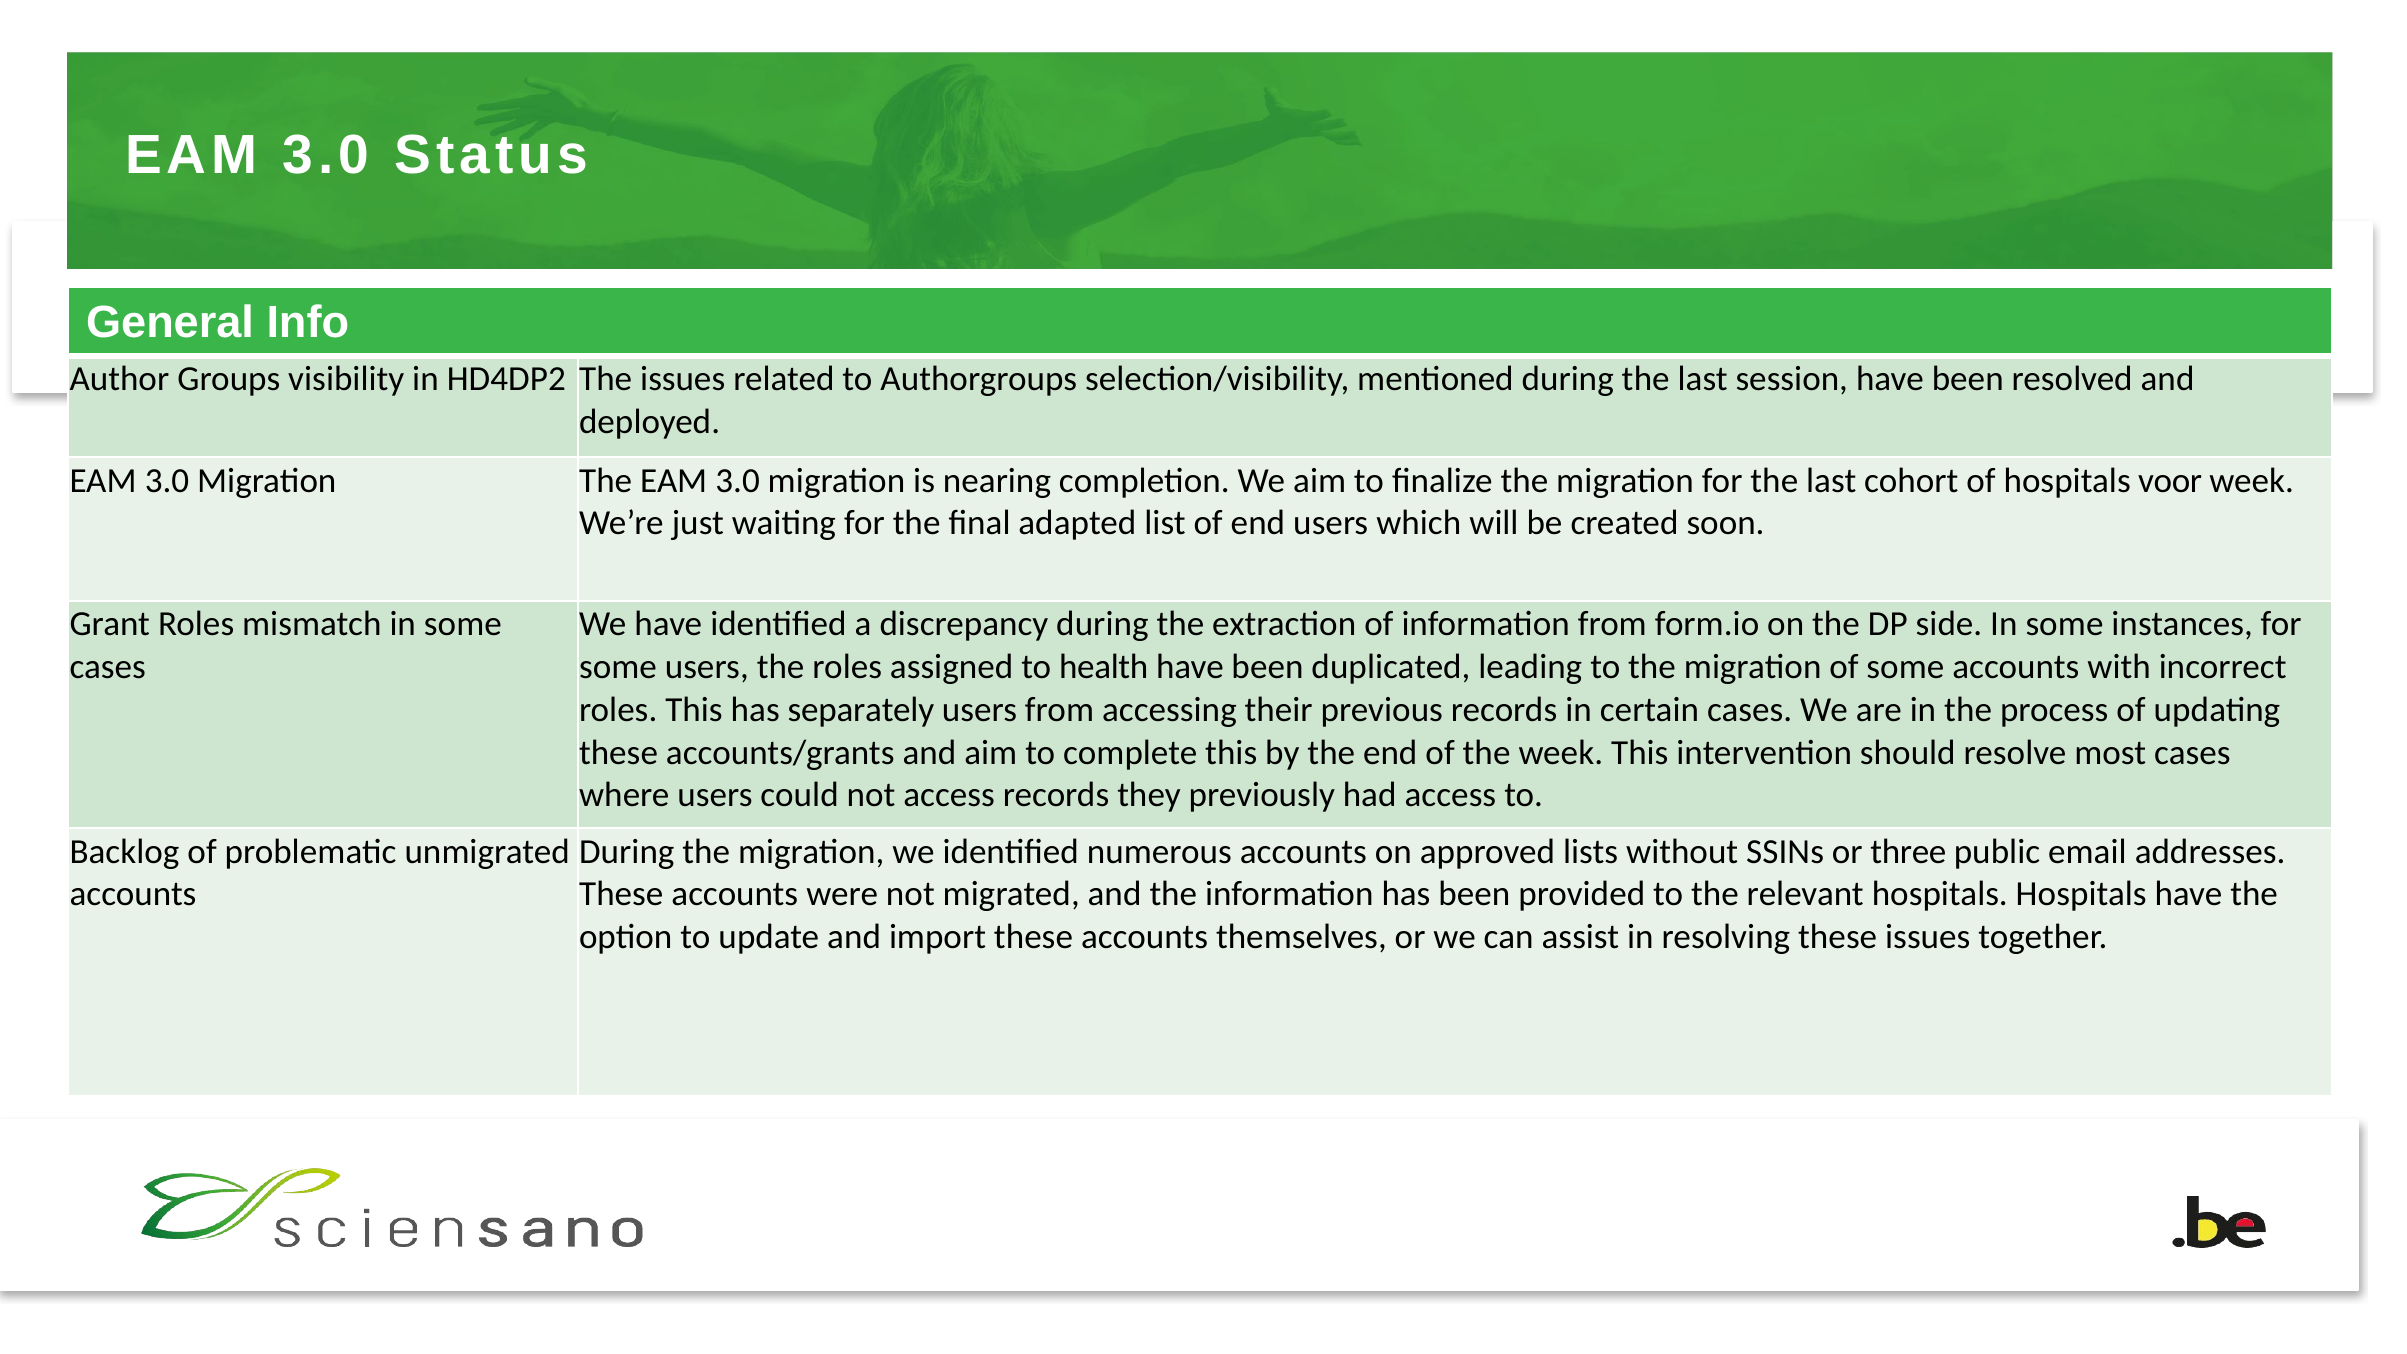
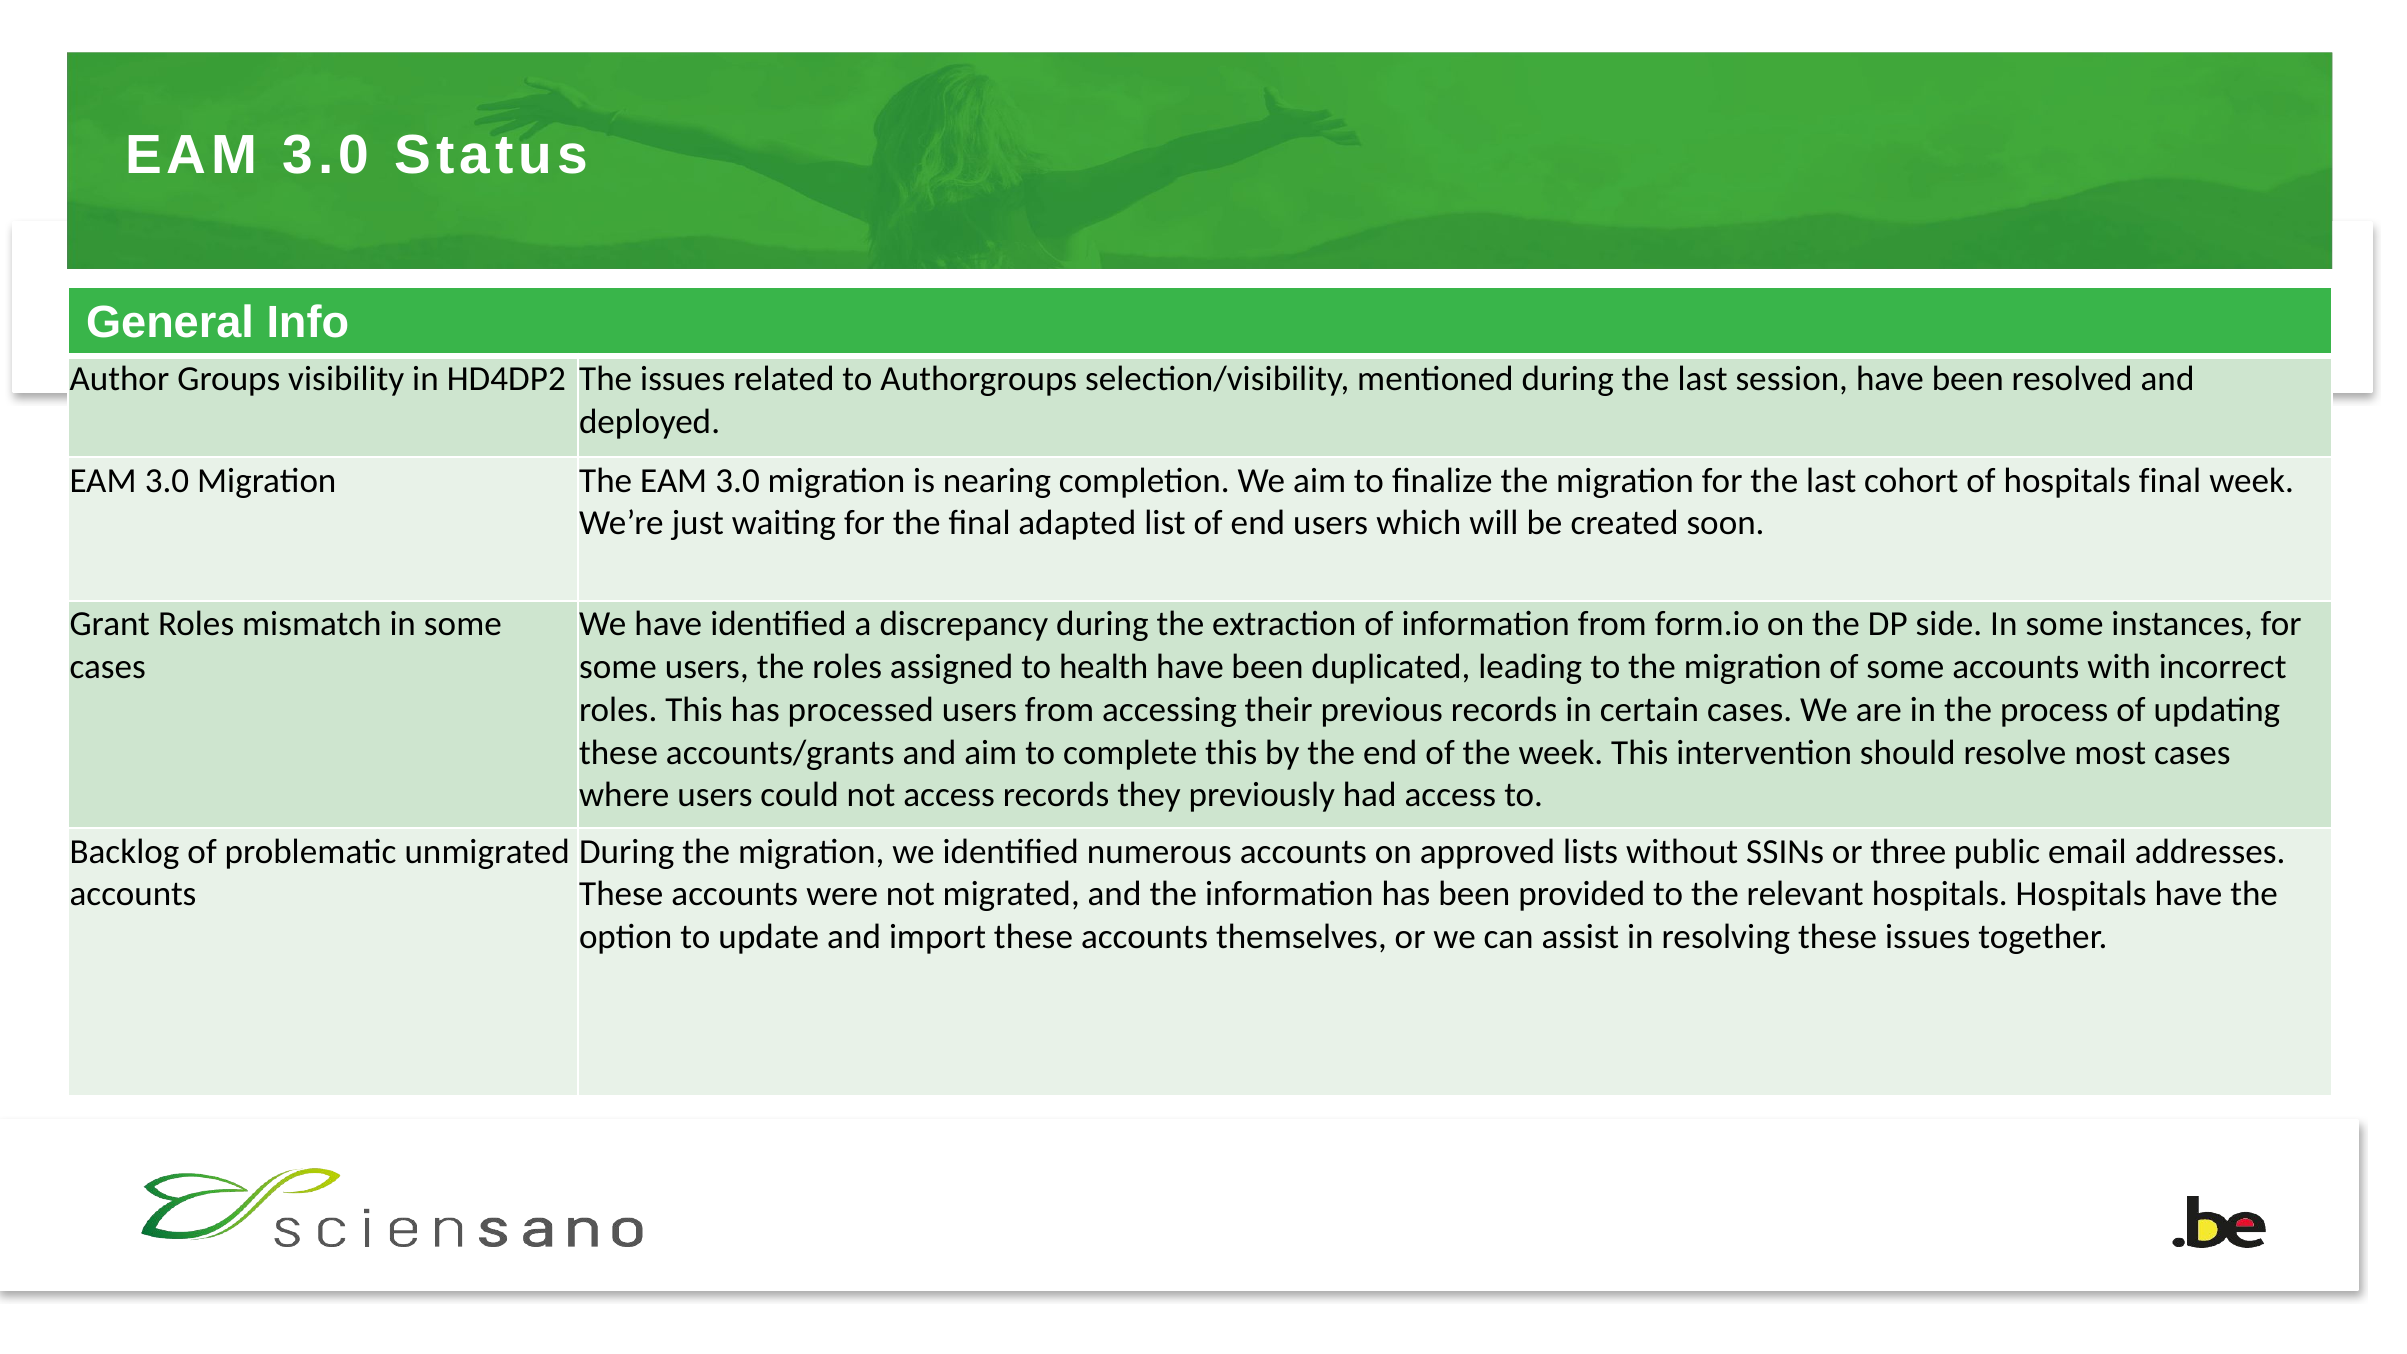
hospitals voor: voor -> final
separately: separately -> processed
